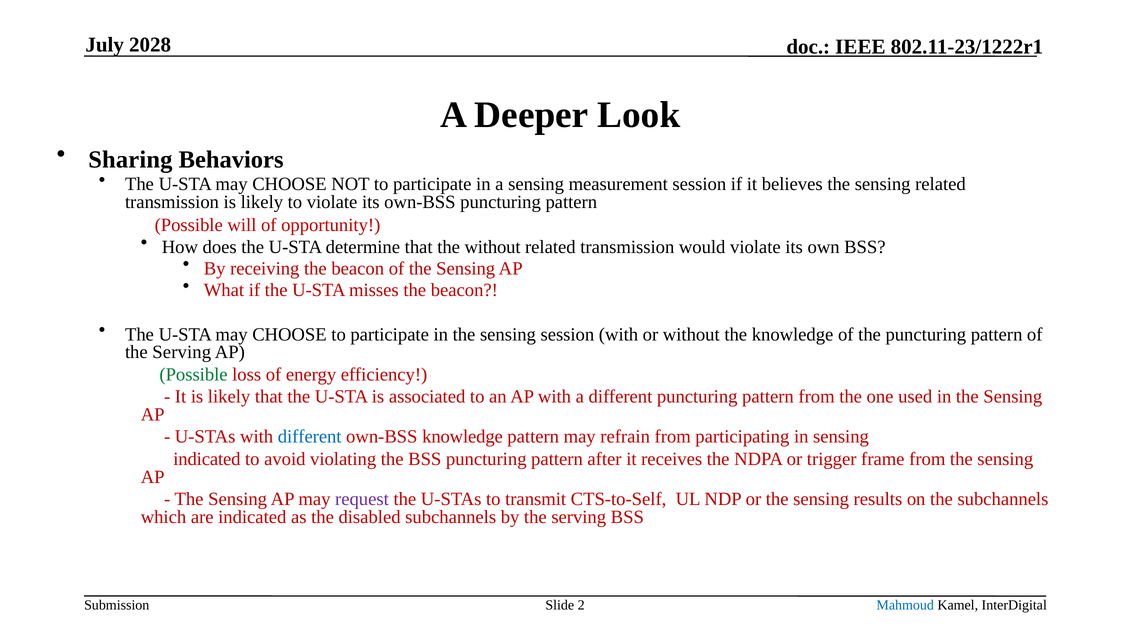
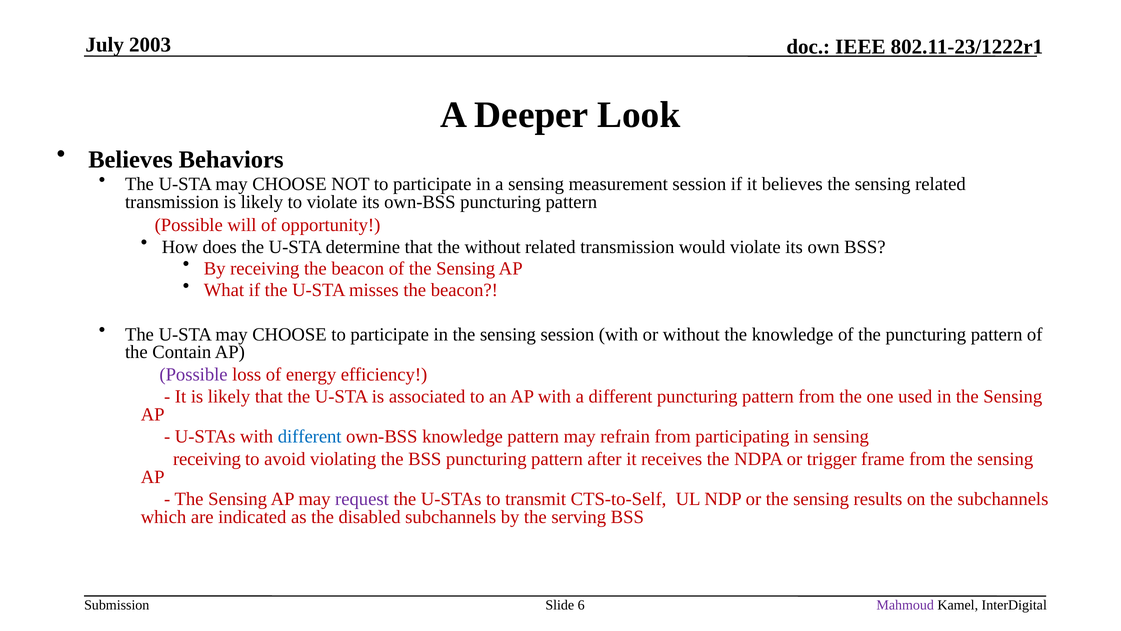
2028: 2028 -> 2003
Sharing at (130, 160): Sharing -> Believes
Serving at (182, 352): Serving -> Contain
Possible at (194, 374) colour: green -> purple
indicated at (207, 459): indicated -> receiving
2: 2 -> 6
Mahmoud colour: blue -> purple
